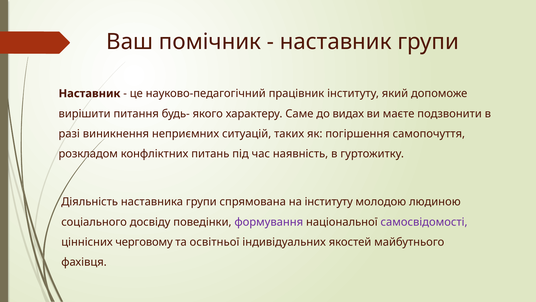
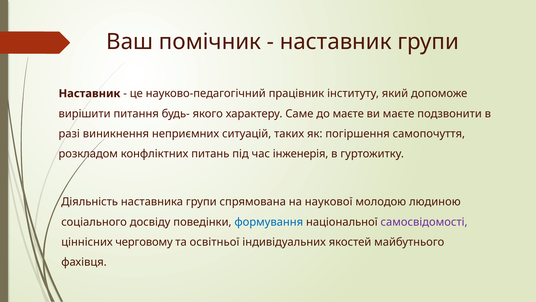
до видах: видах -> маєте
наявність: наявність -> інженерія
на інституту: інституту -> наукової
формування colour: purple -> blue
